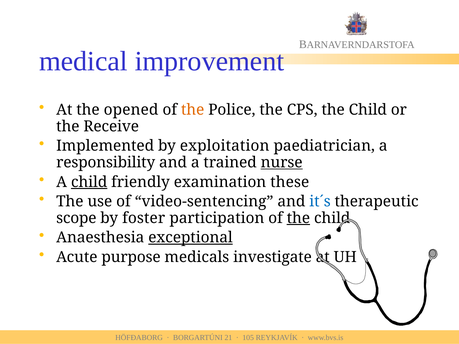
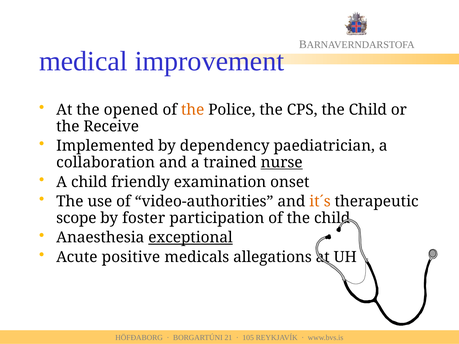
exploitation: exploitation -> dependency
responsibility: responsibility -> collaboration
child at (89, 182) underline: present -> none
these: these -> onset
video-sentencing: video-sentencing -> video-authorities
it´s colour: blue -> orange
the at (298, 218) underline: present -> none
purpose: purpose -> positive
investigate: investigate -> allegations
